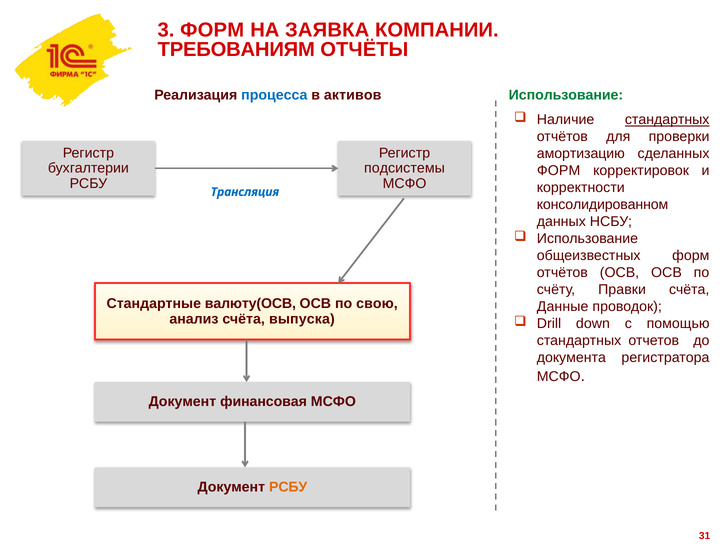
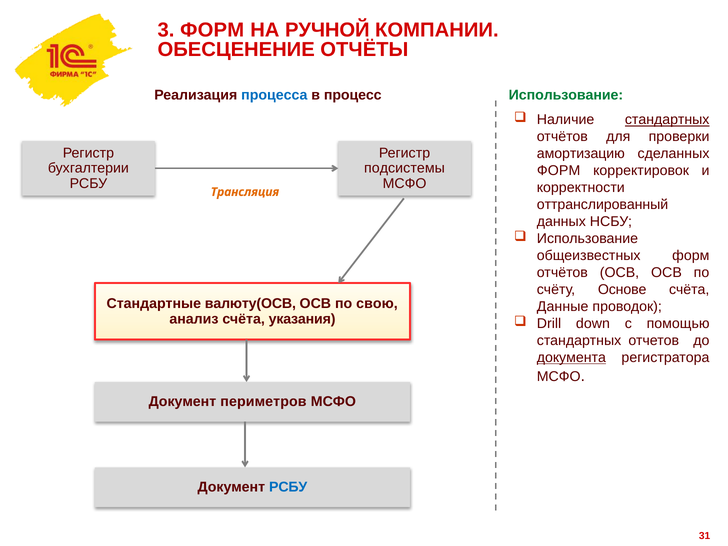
ЗАЯВКА: ЗАЯВКА -> РУЧНОЙ
ТРЕБОВАНИЯМ: ТРЕБОВАНИЯМ -> ОБЕСЦЕНЕНИЕ
активов: активов -> процесс
Трансляция colour: blue -> orange
консолидированном: консолидированном -> оттранслированный
Правки: Правки -> Основе
выпуска: выпуска -> указания
документа underline: none -> present
финансовая: финансовая -> периметров
РСБУ at (288, 487) colour: orange -> blue
